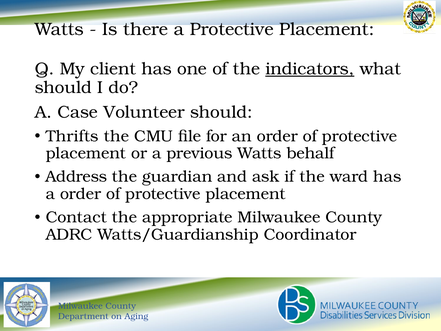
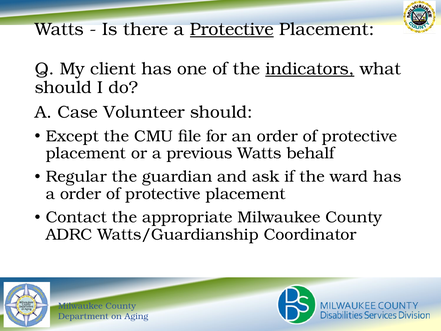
Protective at (232, 29) underline: none -> present
Thrifts: Thrifts -> Except
Address: Address -> Regular
